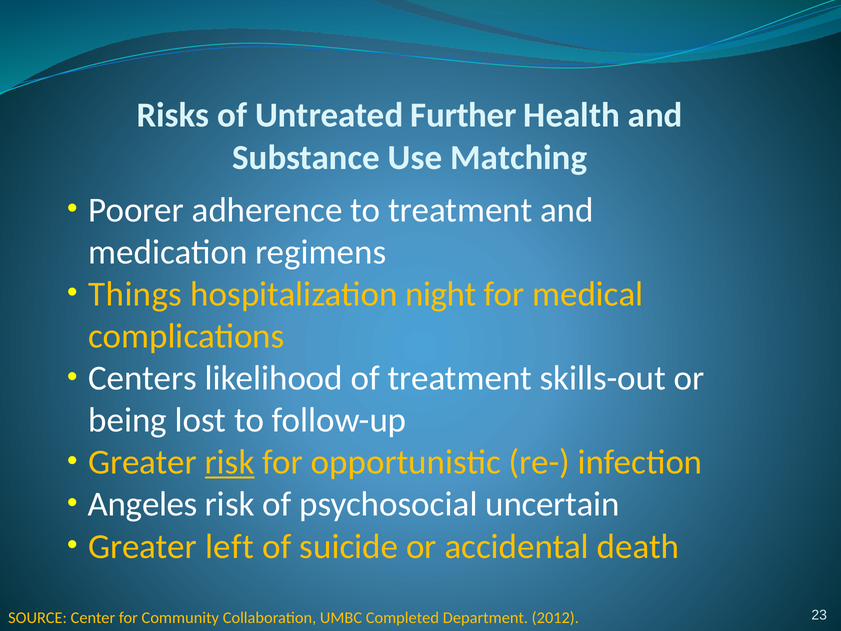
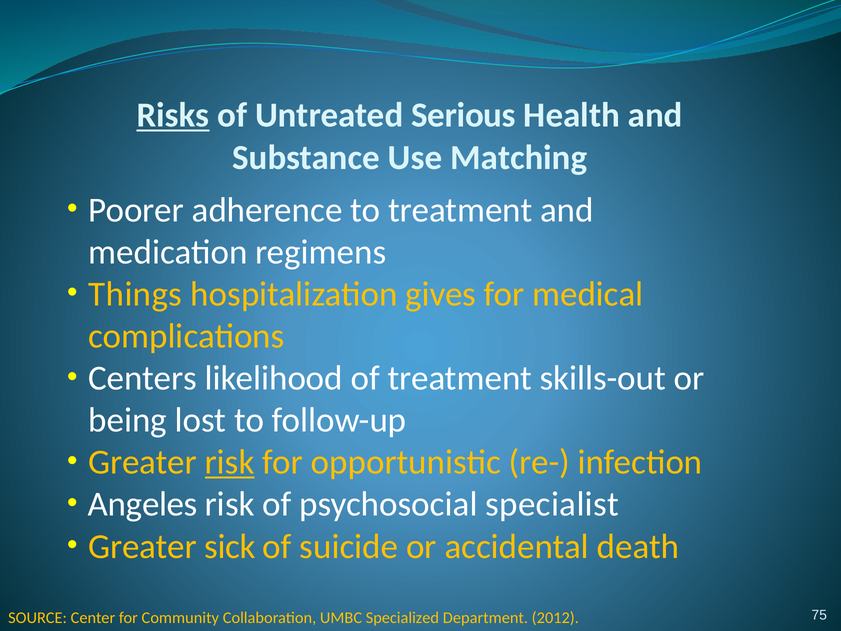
Risks underline: none -> present
Further: Further -> Serious
night: night -> gives
uncertain: uncertain -> specialist
left: left -> sick
Completed: Completed -> Specialized
23: 23 -> 75
